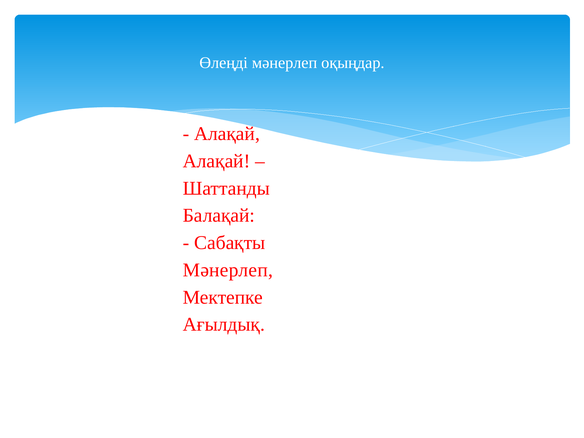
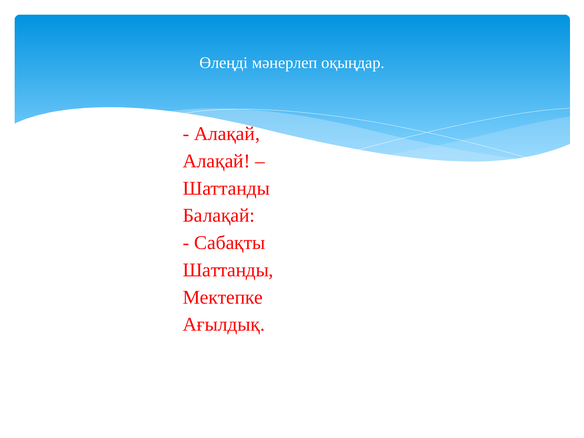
Мәнерлеп at (228, 270): Мәнерлеп -> Шаттанды
